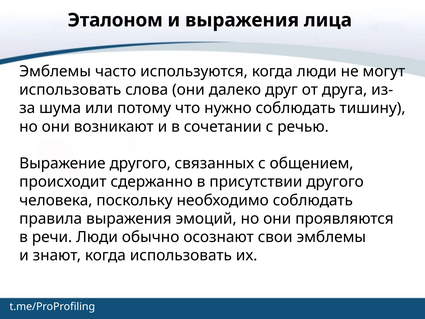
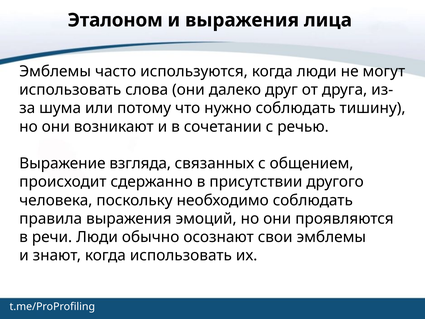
Выражение другого: другого -> взгляда
